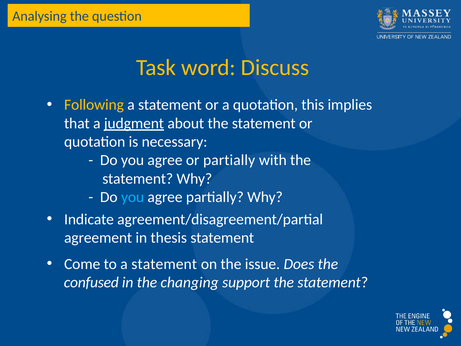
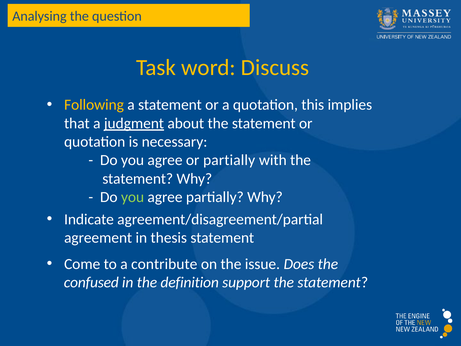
you at (133, 197) colour: light blue -> light green
to a statement: statement -> contribute
changing: changing -> definition
